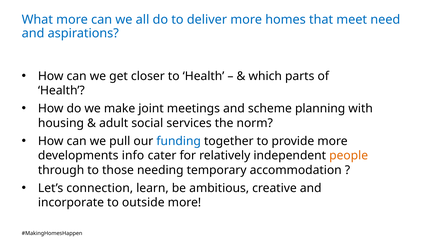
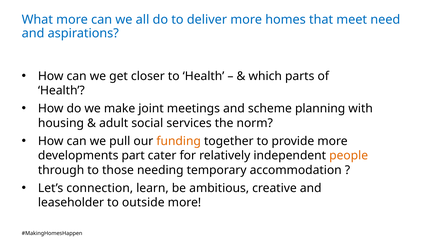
funding colour: blue -> orange
info: info -> part
incorporate: incorporate -> leaseholder
